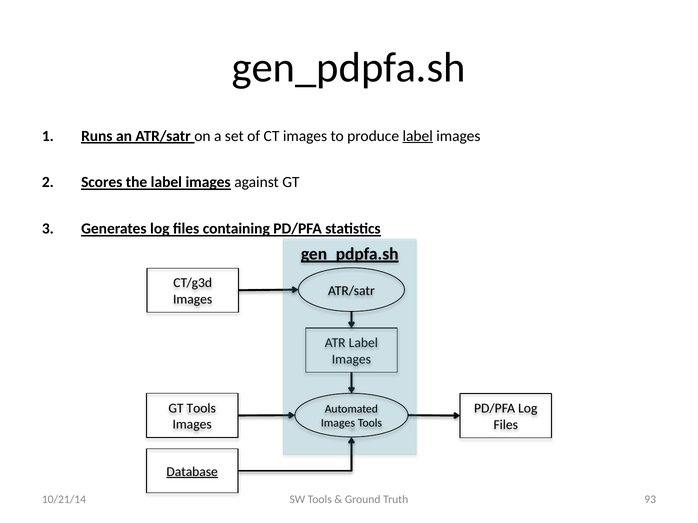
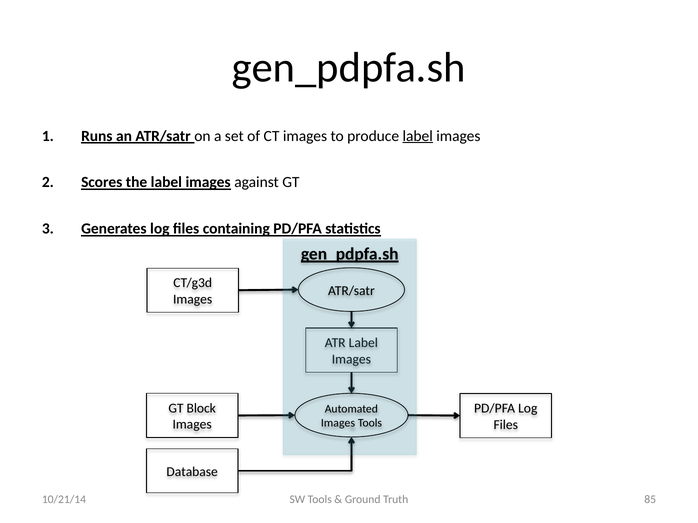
GT Tools: Tools -> Block
Database underline: present -> none
93: 93 -> 85
